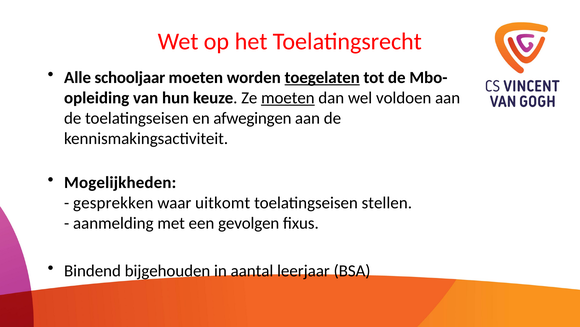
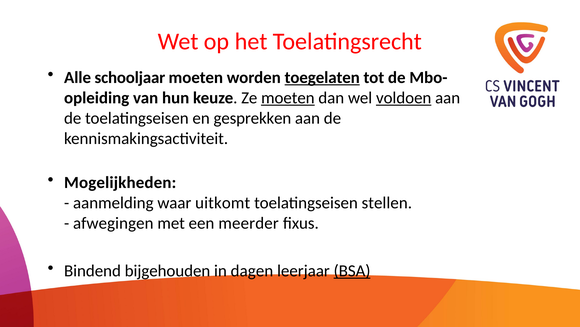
voldoen underline: none -> present
afwegingen: afwegingen -> gesprekken
gesprekken: gesprekken -> aanmelding
aanmelding: aanmelding -> afwegingen
gevolgen: gevolgen -> meerder
aantal: aantal -> dagen
BSA underline: none -> present
